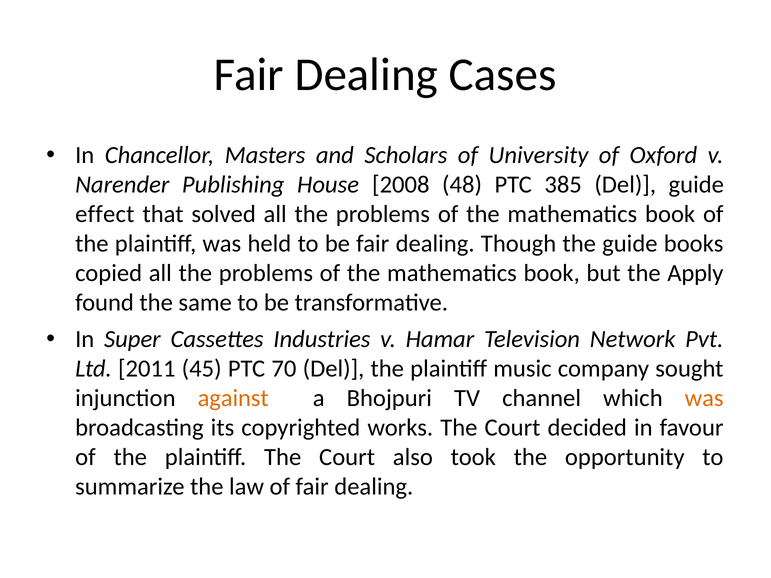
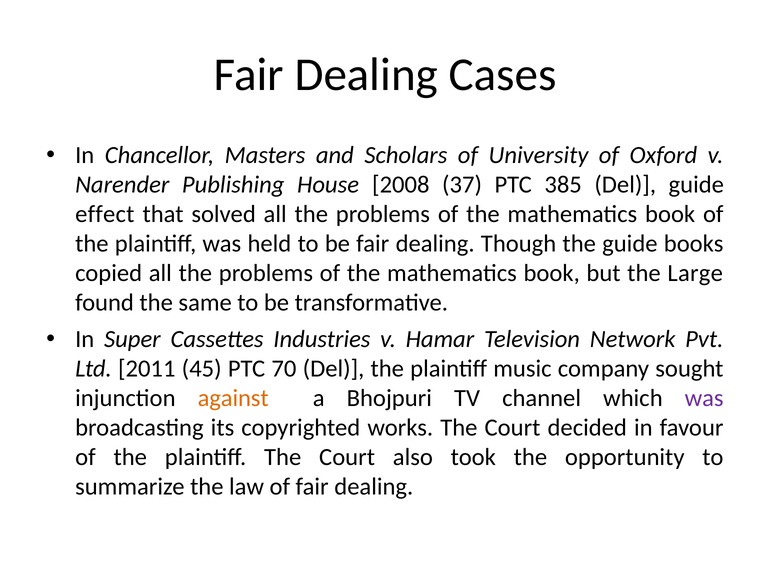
48: 48 -> 37
Apply: Apply -> Large
was at (704, 398) colour: orange -> purple
